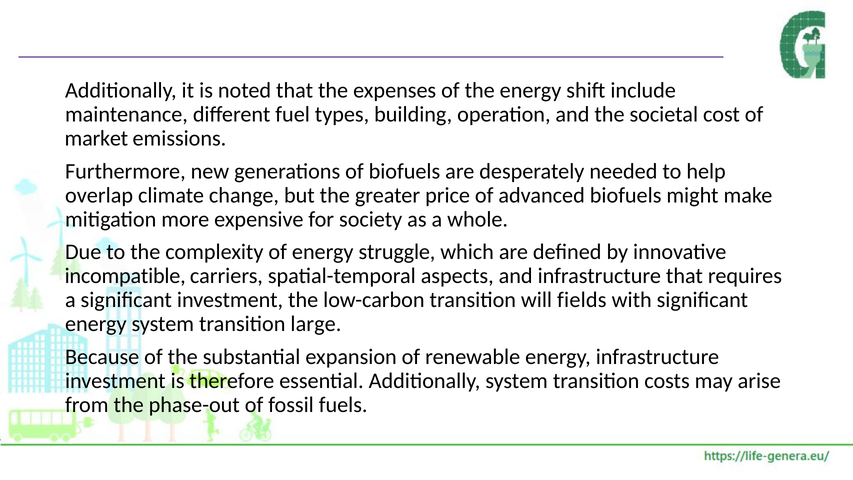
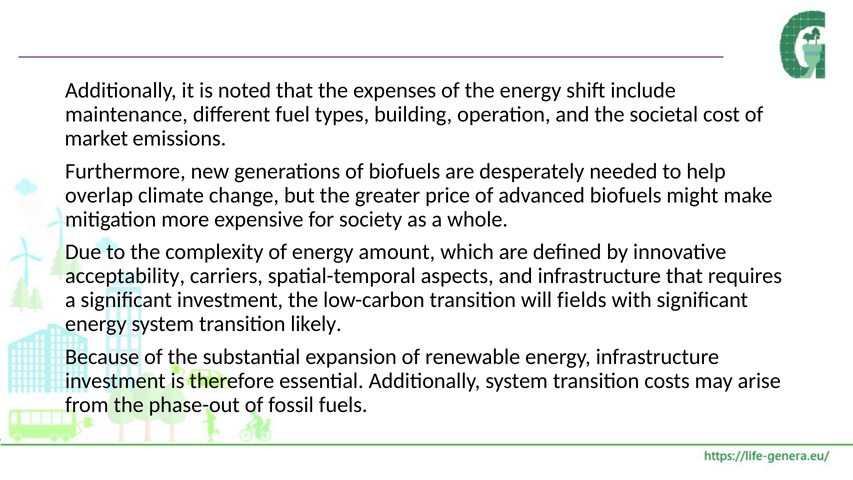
struggle: struggle -> amount
incompatible: incompatible -> acceptability
large: large -> likely
